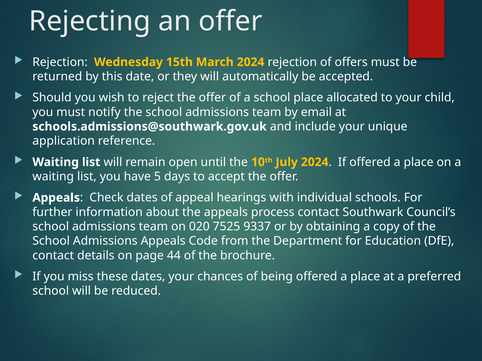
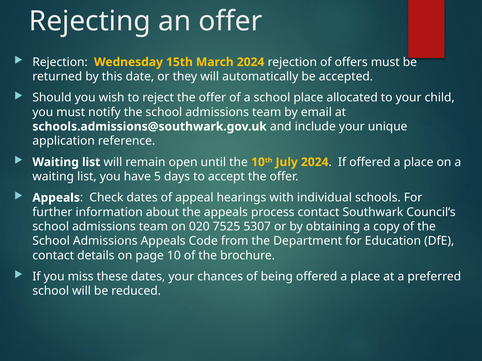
9337: 9337 -> 5307
44: 44 -> 10
